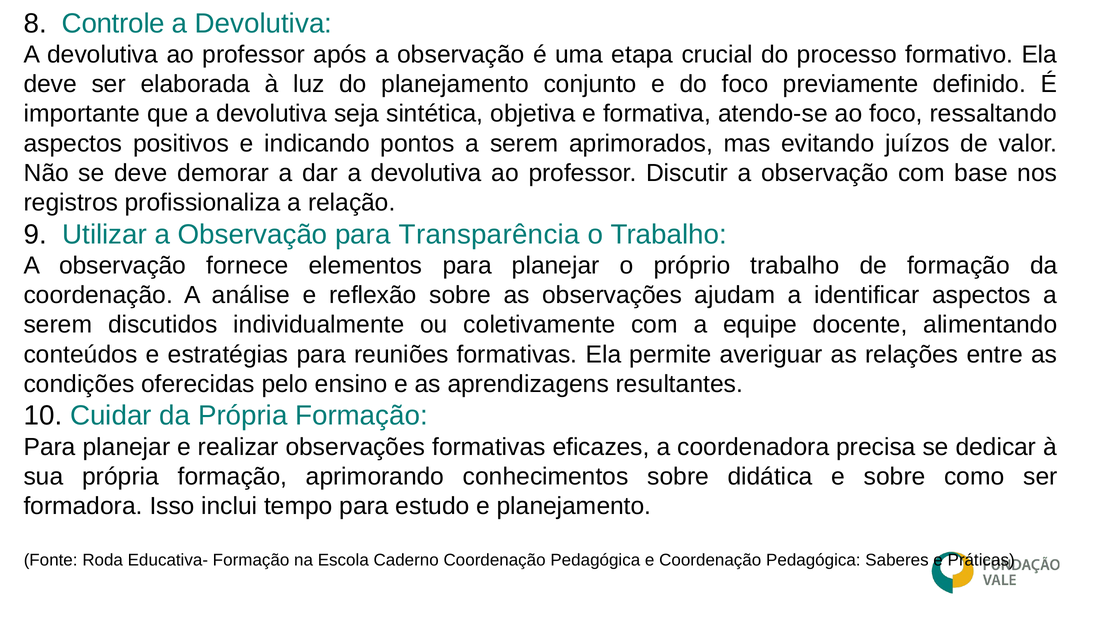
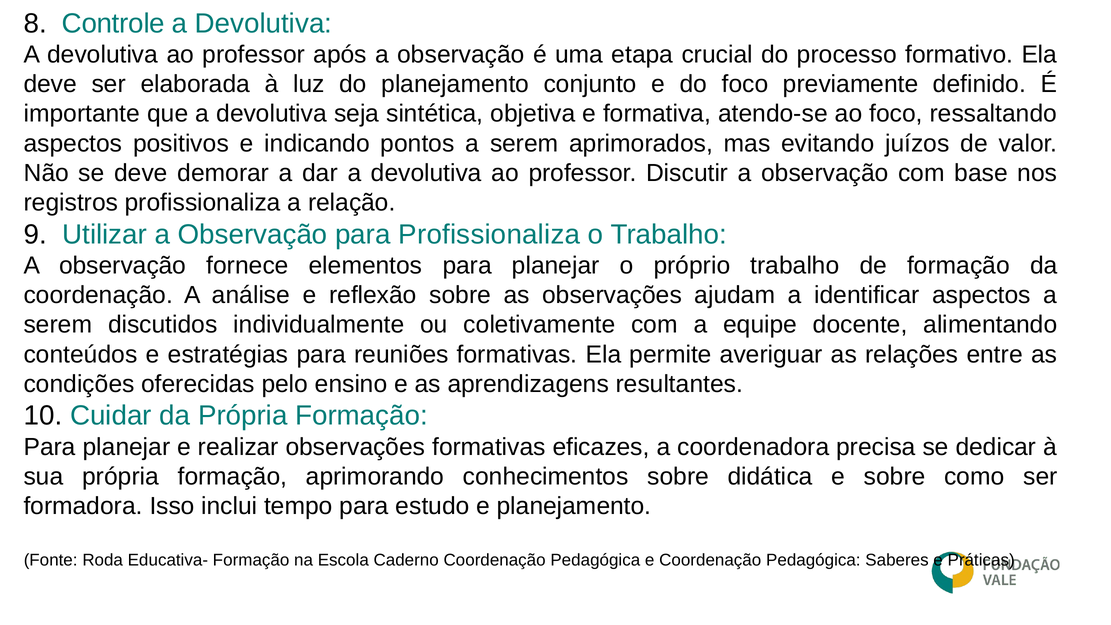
para Transparência: Transparência -> Profissionaliza
